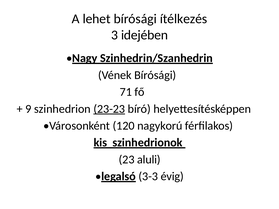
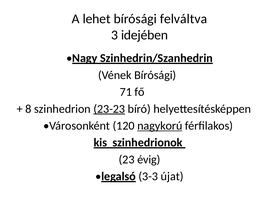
ítélkezés: ítélkezés -> felváltva
9: 9 -> 8
nagykorú underline: none -> present
aluli: aluli -> évig
évig: évig -> újat
